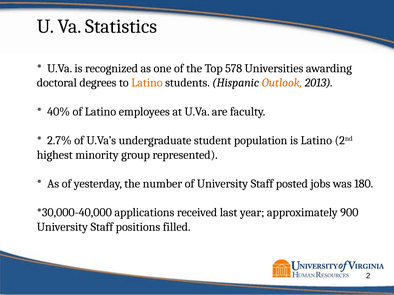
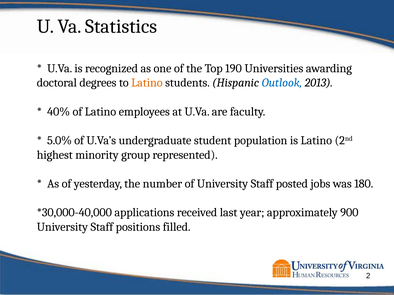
578: 578 -> 190
Outlook colour: orange -> blue
2.7%: 2.7% -> 5.0%
